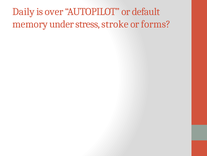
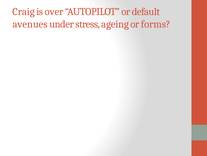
Daily: Daily -> Craig
memory: memory -> avenues
stroke: stroke -> ageing
